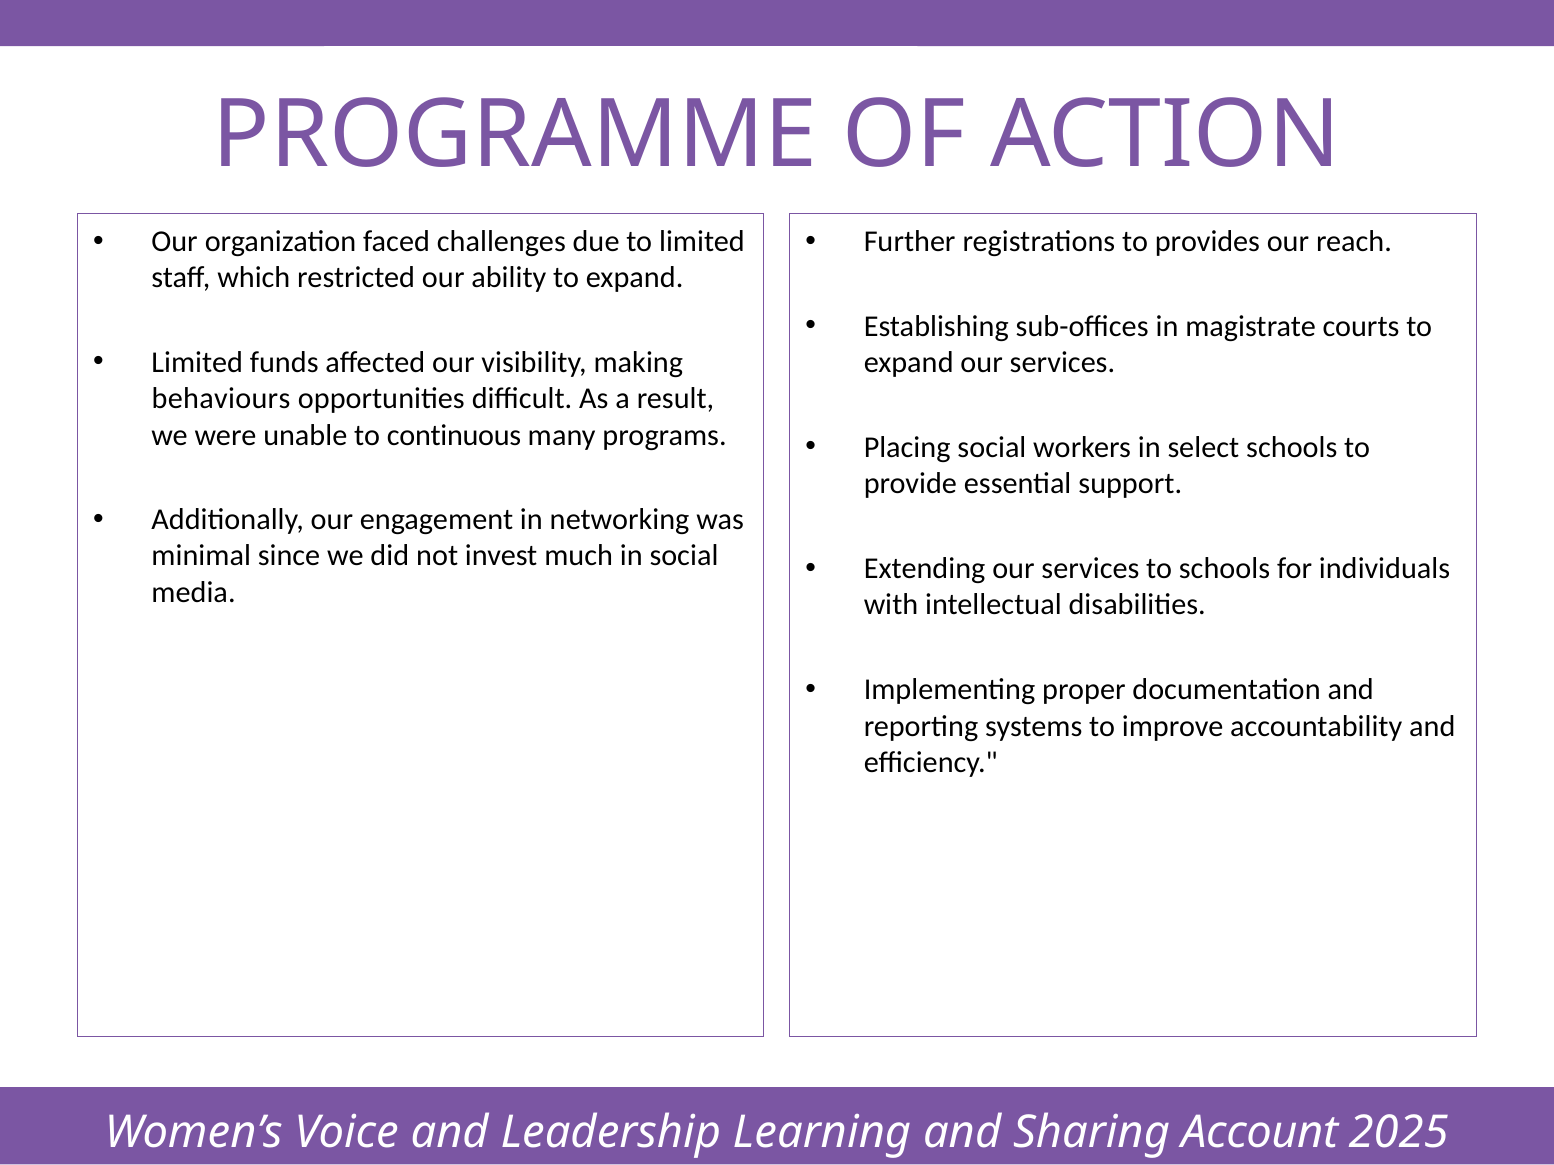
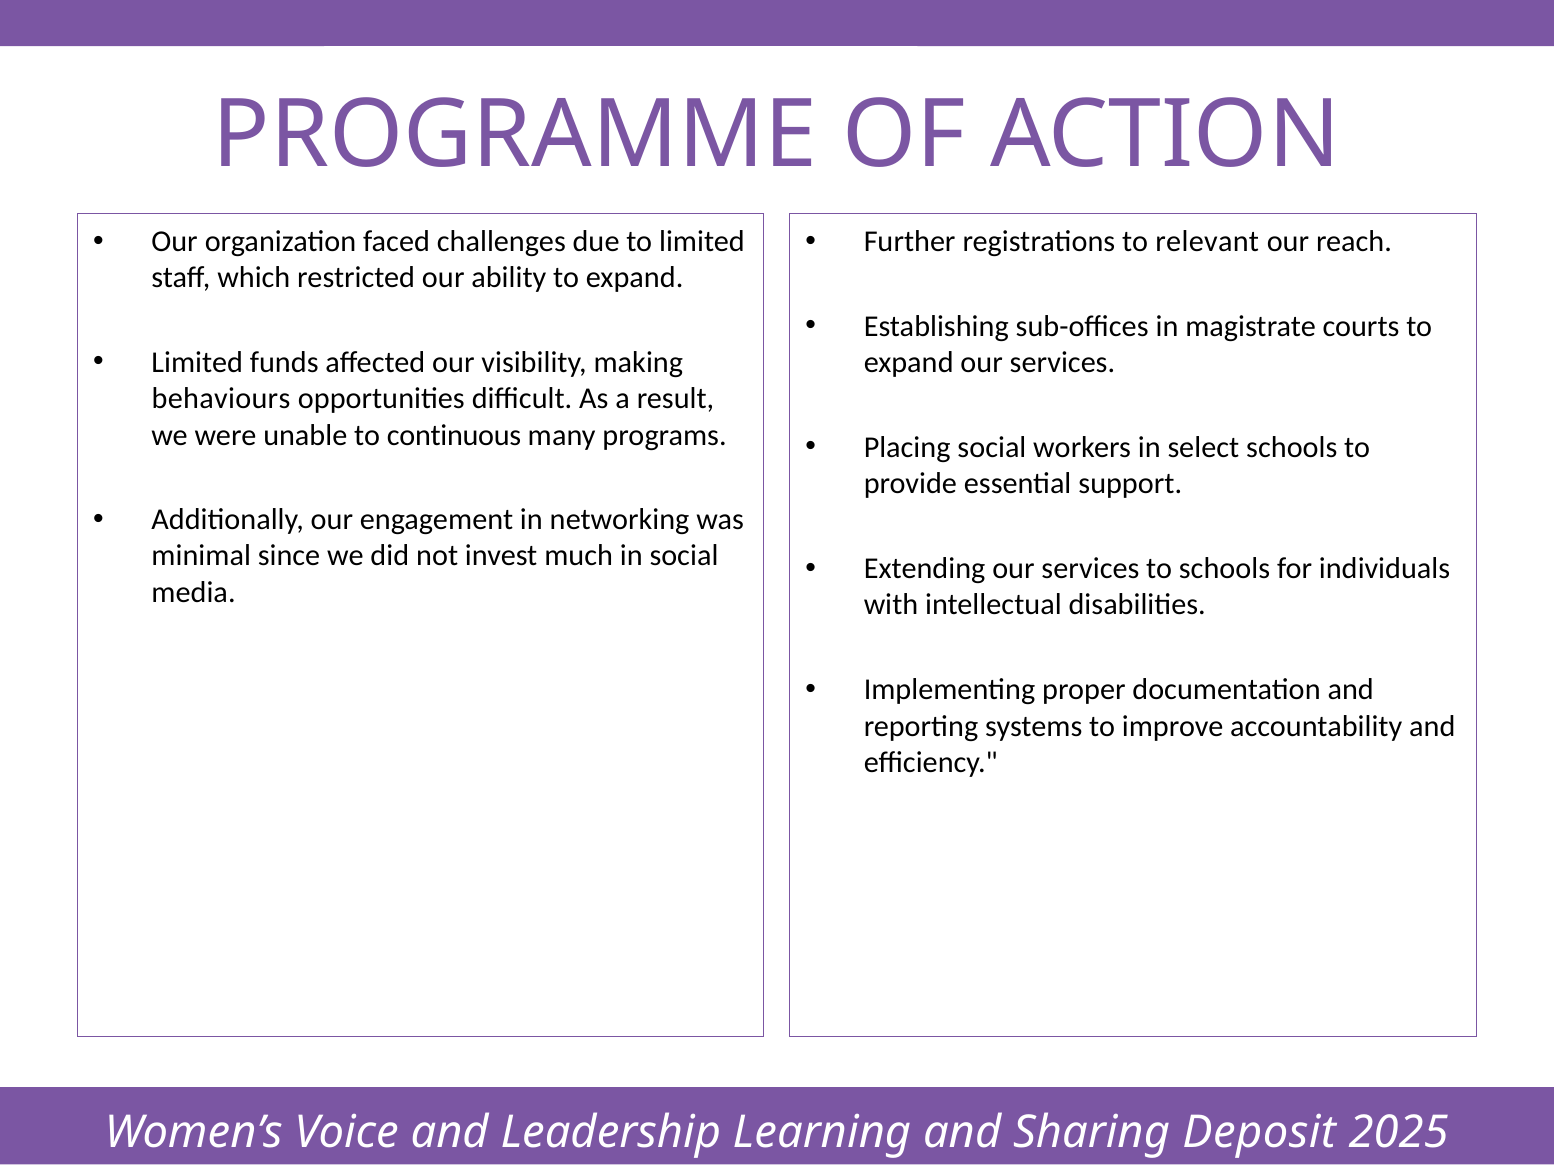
provides: provides -> relevant
Account: Account -> Deposit
